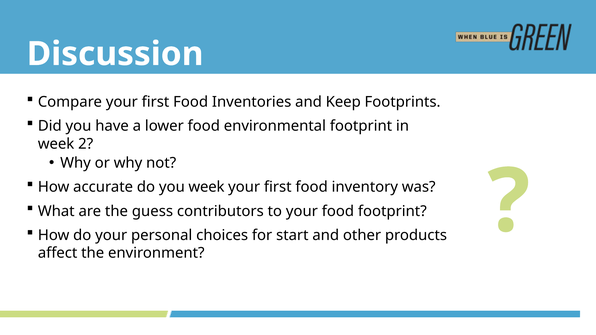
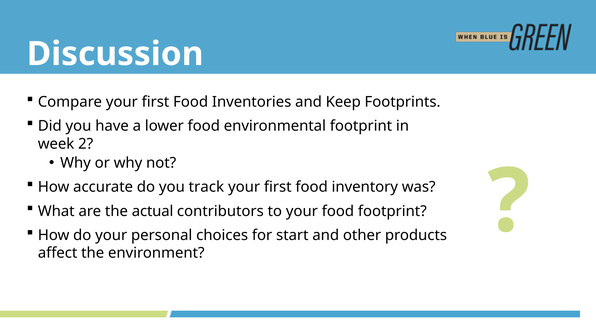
you week: week -> track
guess: guess -> actual
